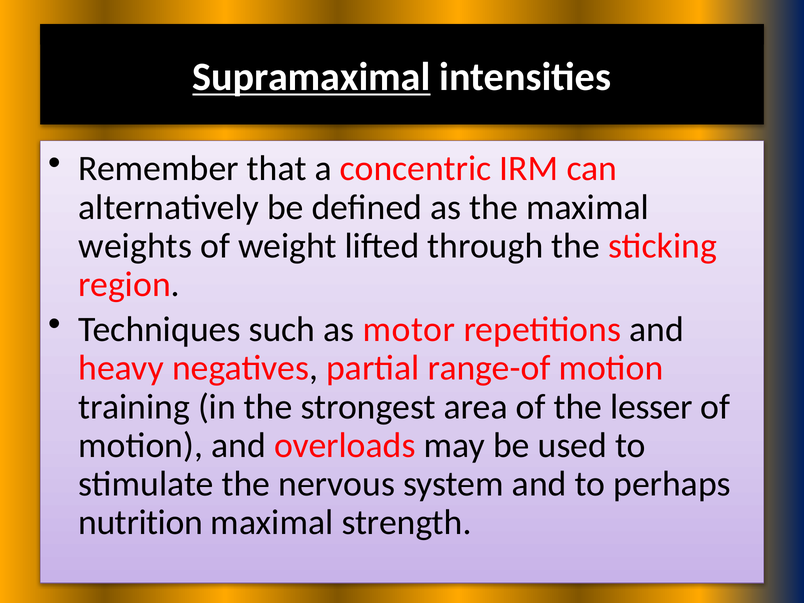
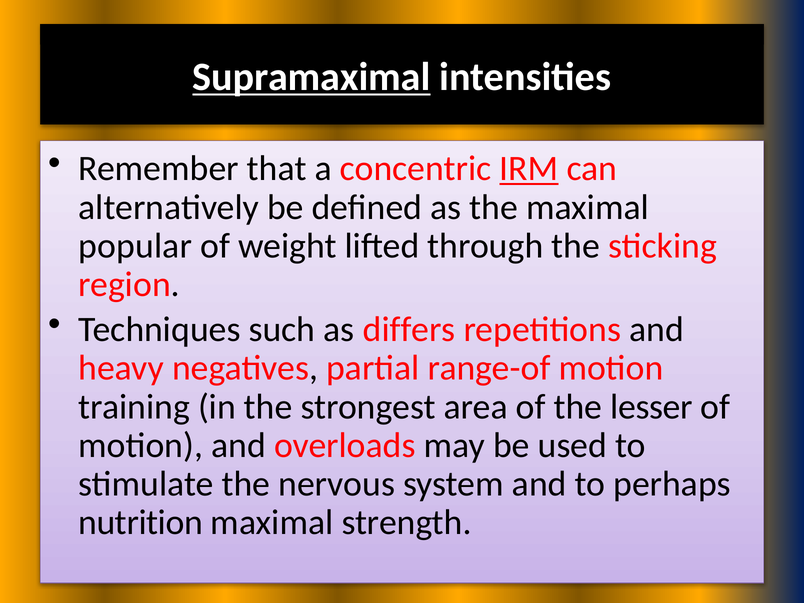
IRM underline: none -> present
weights: weights -> popular
motor: motor -> differs
